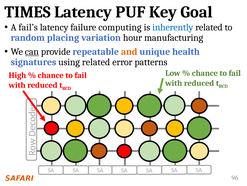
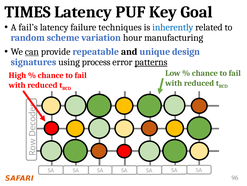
computing: computing -> techniques
placing: placing -> scheme
and colour: orange -> black
health: health -> design
using related: related -> process
patterns underline: none -> present
